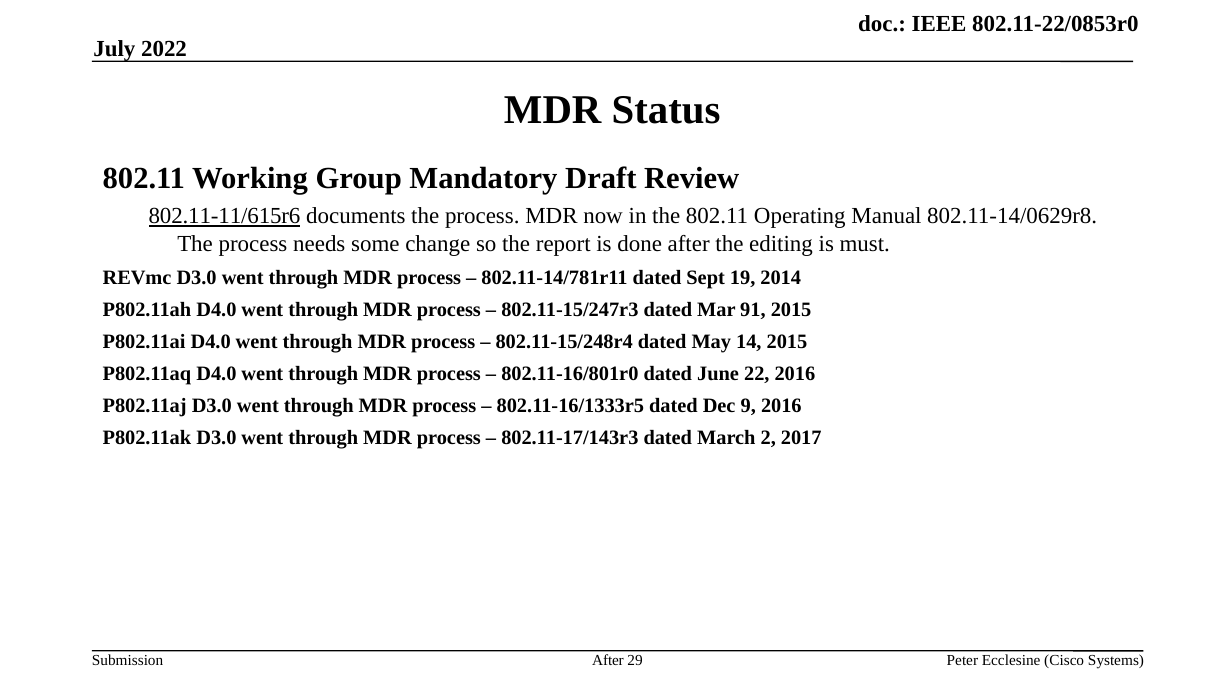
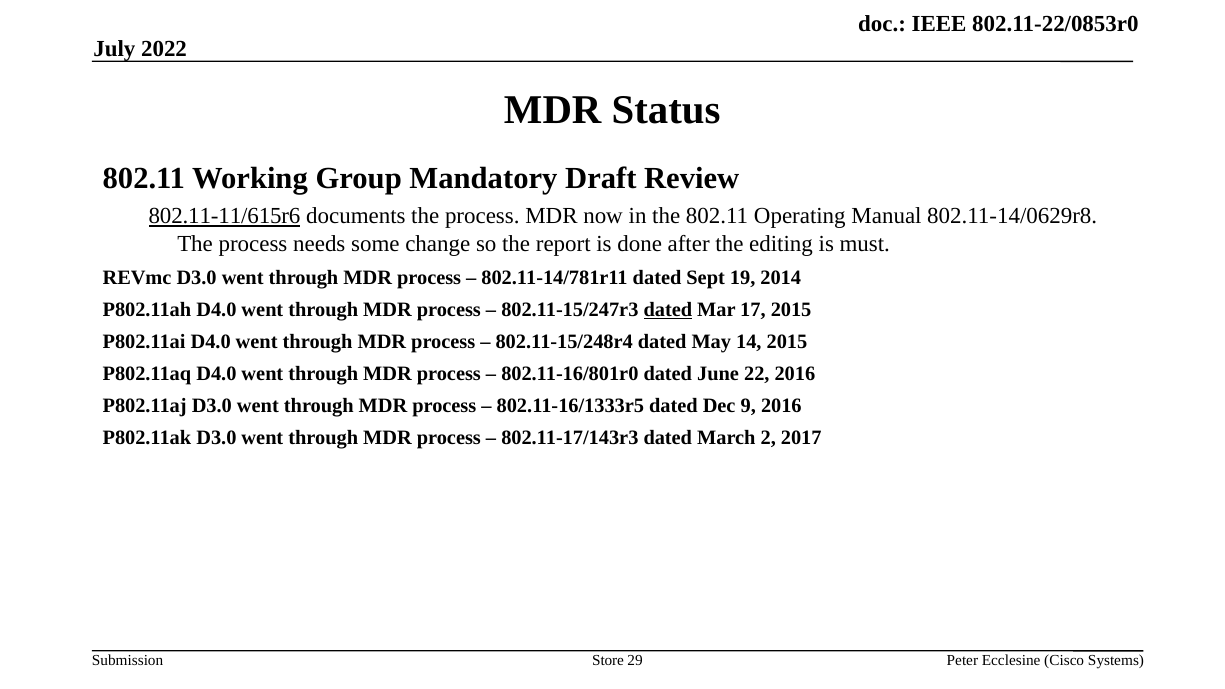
dated at (668, 309) underline: none -> present
91: 91 -> 17
After at (608, 661): After -> Store
